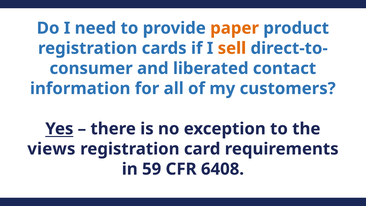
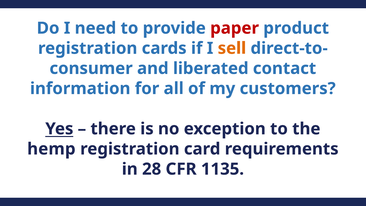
paper colour: orange -> red
views: views -> hemp
59: 59 -> 28
6408: 6408 -> 1135
